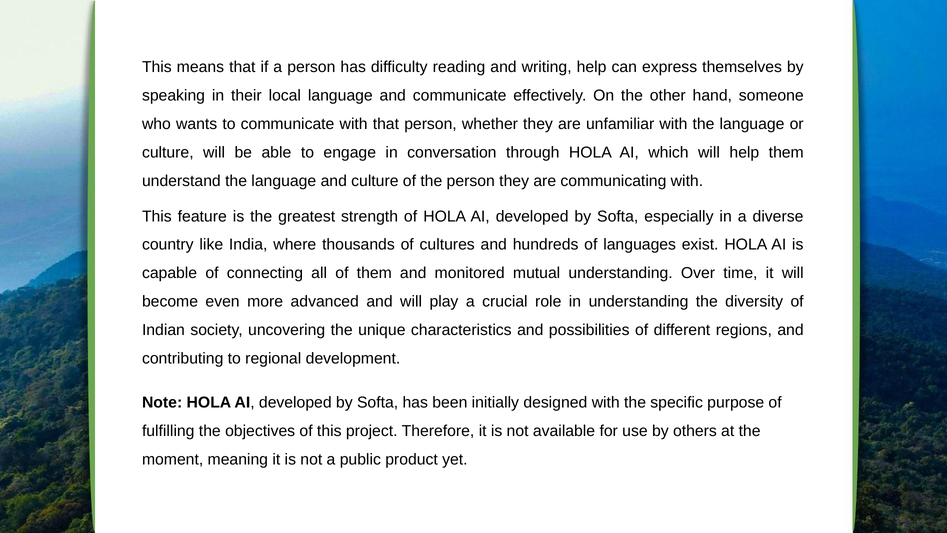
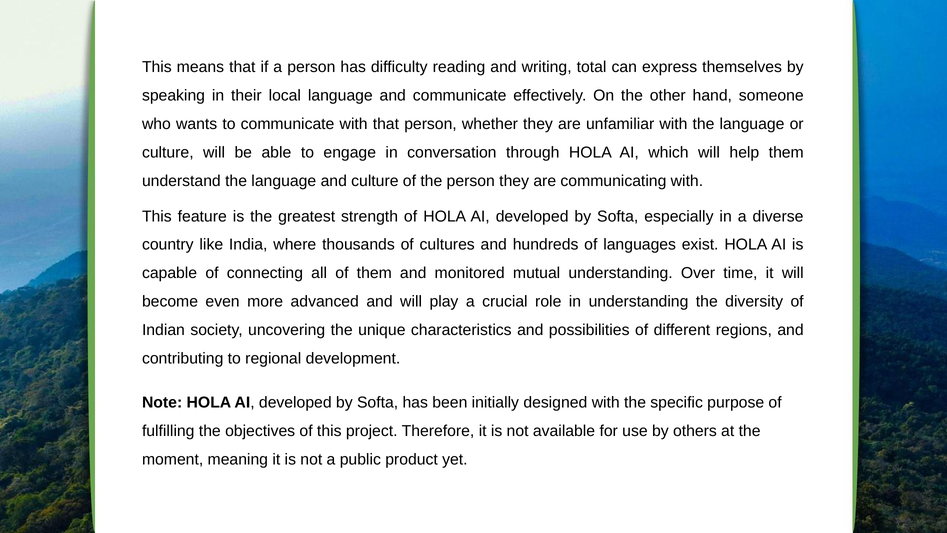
writing help: help -> total
